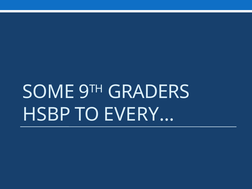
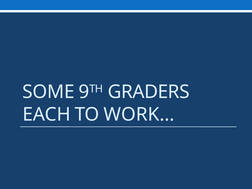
HSBP: HSBP -> EACH
EVERY…: EVERY… -> WORK…
